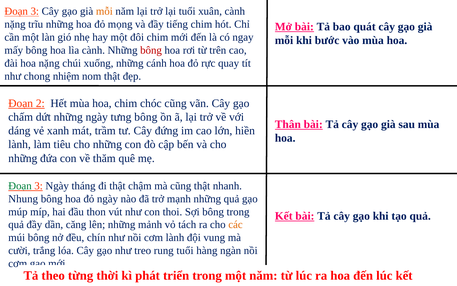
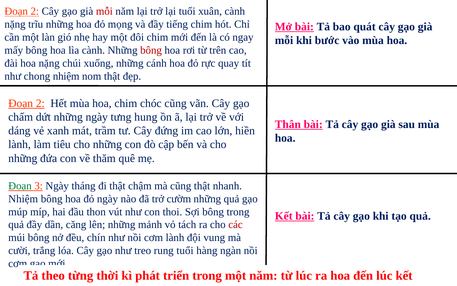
3 at (35, 11): 3 -> 2
mỗi at (104, 11) colour: orange -> red
tưng bông: bông -> hung
Nhung at (23, 199): Nhung -> Nhiệm
mạnh: mạnh -> cườm
các colour: orange -> red
